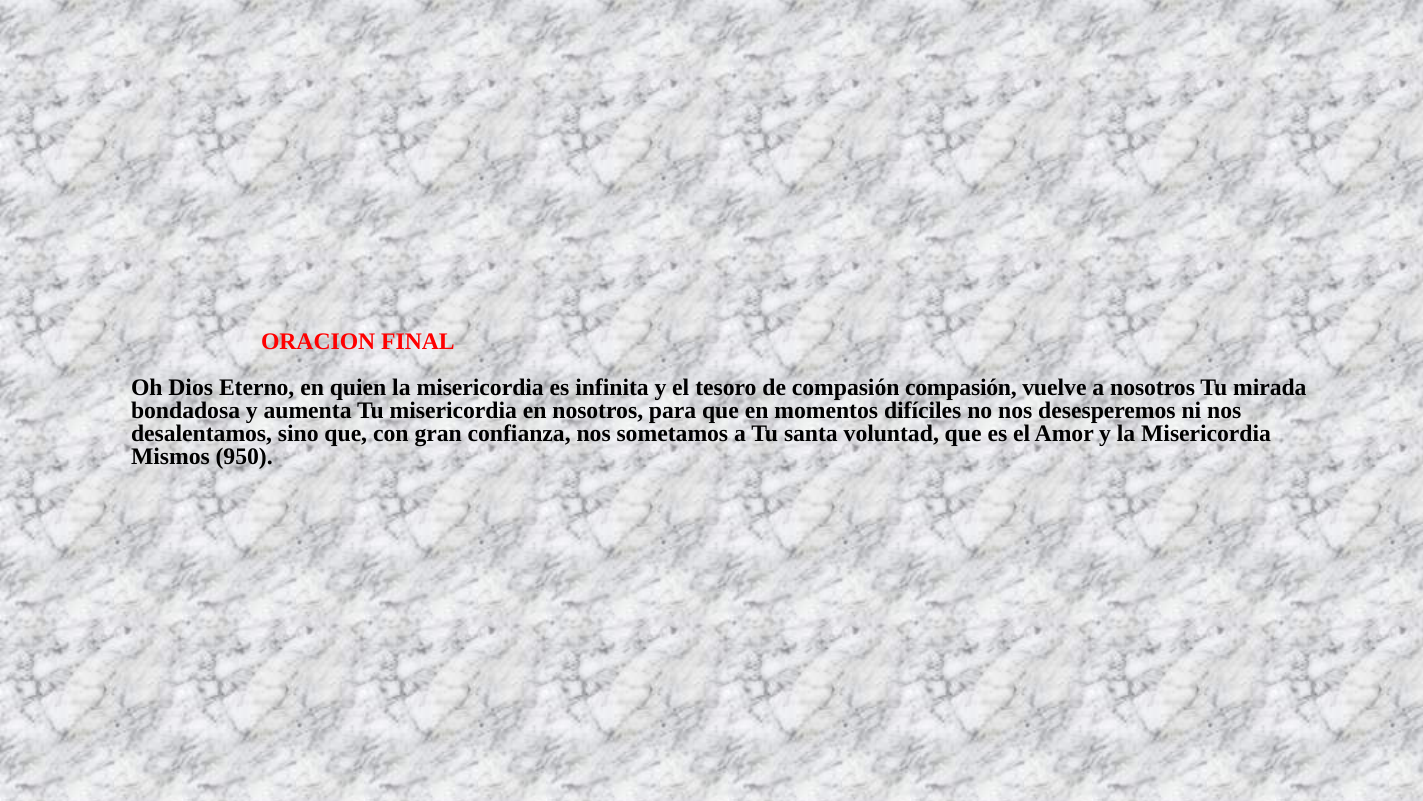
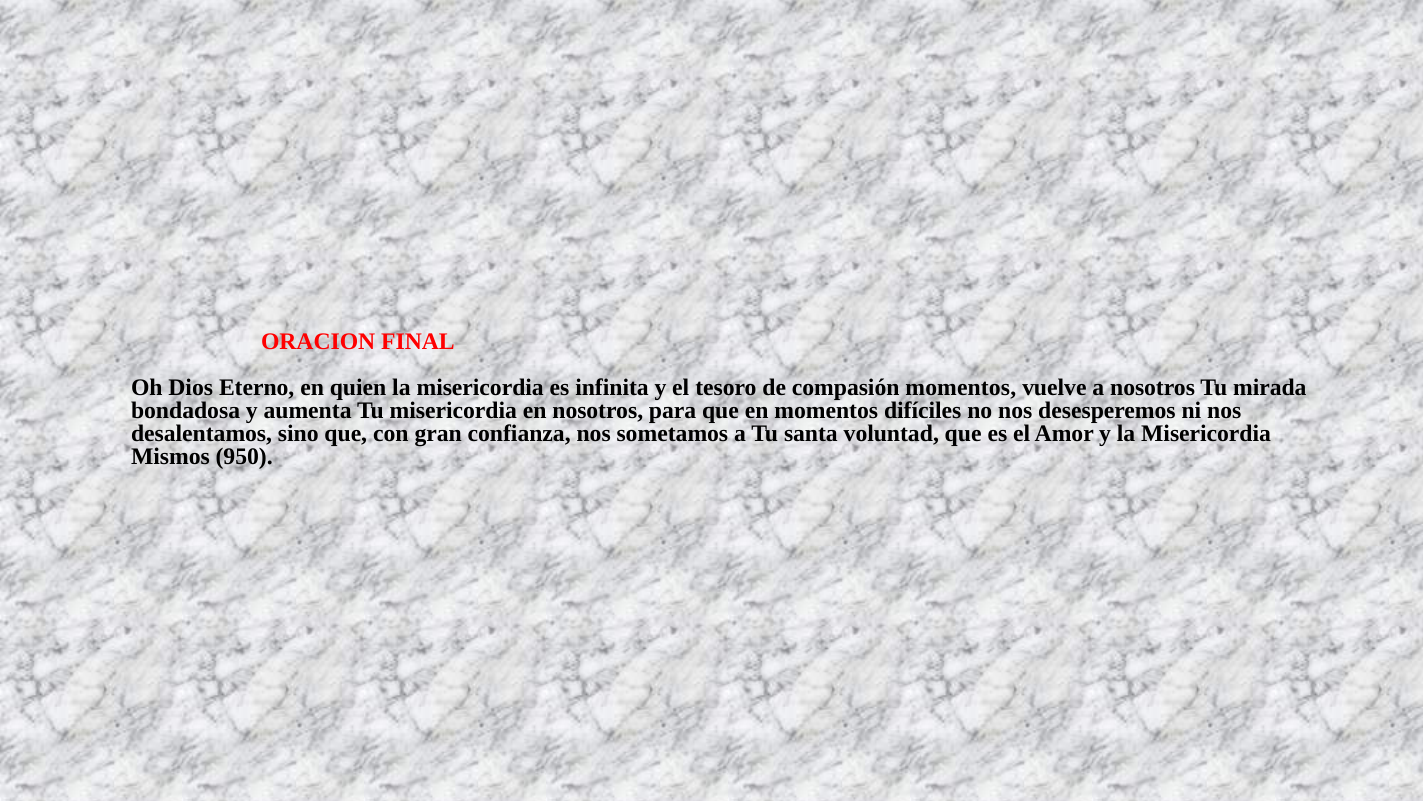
compasión compasión: compasión -> momentos
